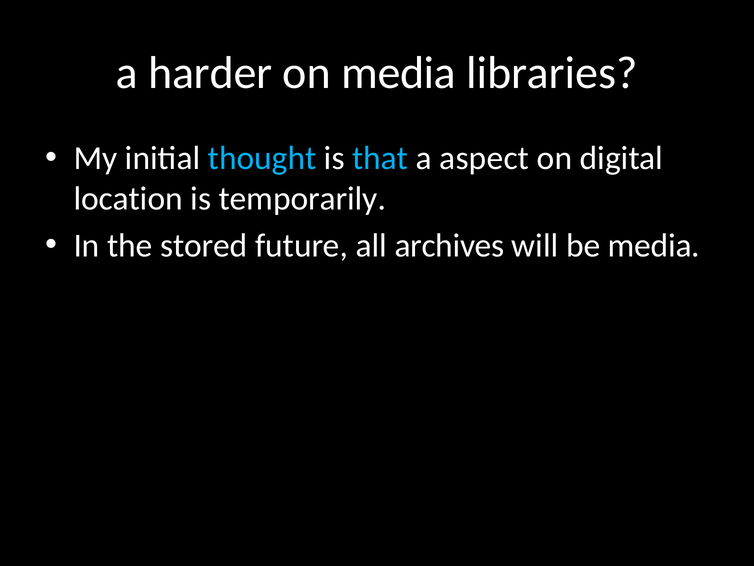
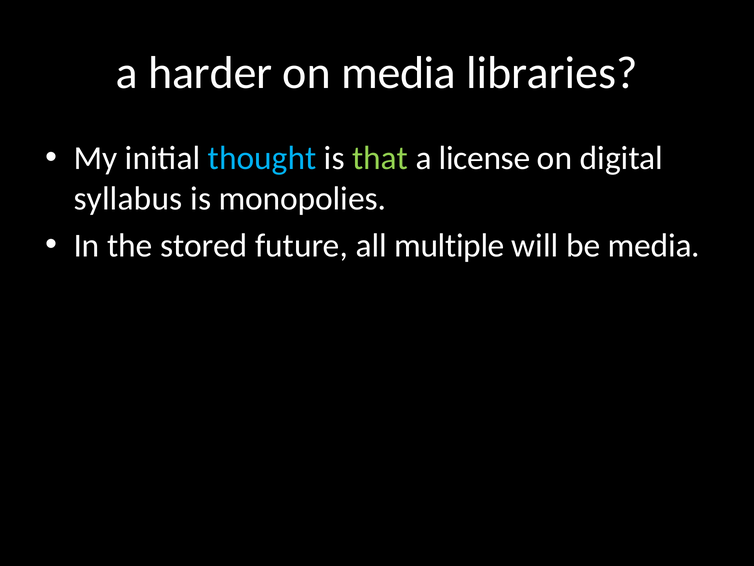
that colour: light blue -> light green
aspect: aspect -> license
location: location -> syllabus
temporarily: temporarily -> monopolies
archives: archives -> multiple
